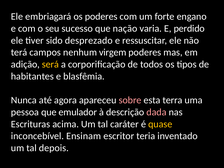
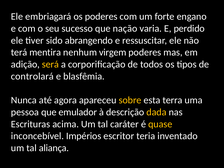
desprezado: desprezado -> abrangendo
campos: campos -> mentira
habitantes: habitantes -> controlará
sobre colour: pink -> yellow
dada colour: pink -> yellow
Ensinam: Ensinam -> Impérios
depois: depois -> aliança
